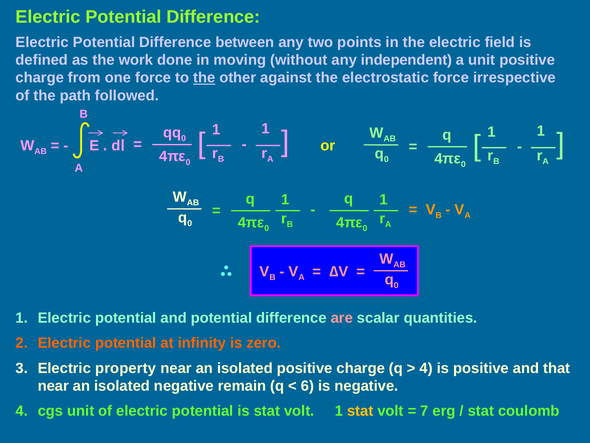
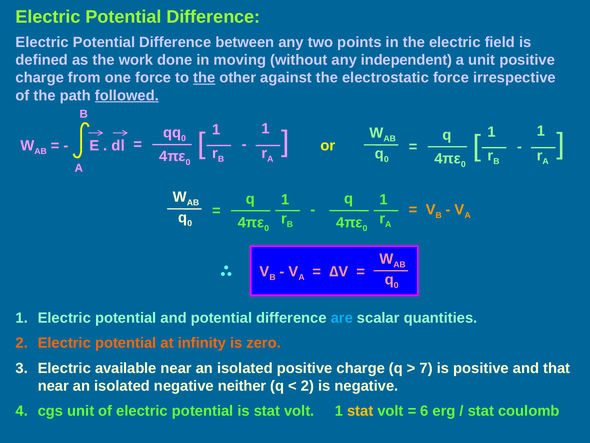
followed underline: none -> present
are colour: pink -> light blue
property: property -> available
4 at (426, 368): 4 -> 7
remain: remain -> neither
6 at (308, 385): 6 -> 2
7: 7 -> 6
